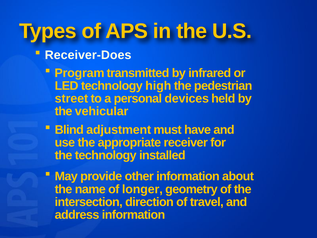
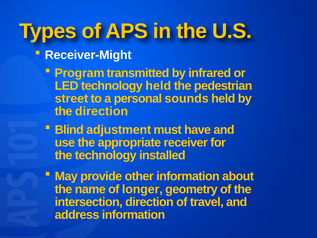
Receiver-Does: Receiver-Does -> Receiver-Might
technology high: high -> held
devices: devices -> sounds
the vehicular: vehicular -> direction
